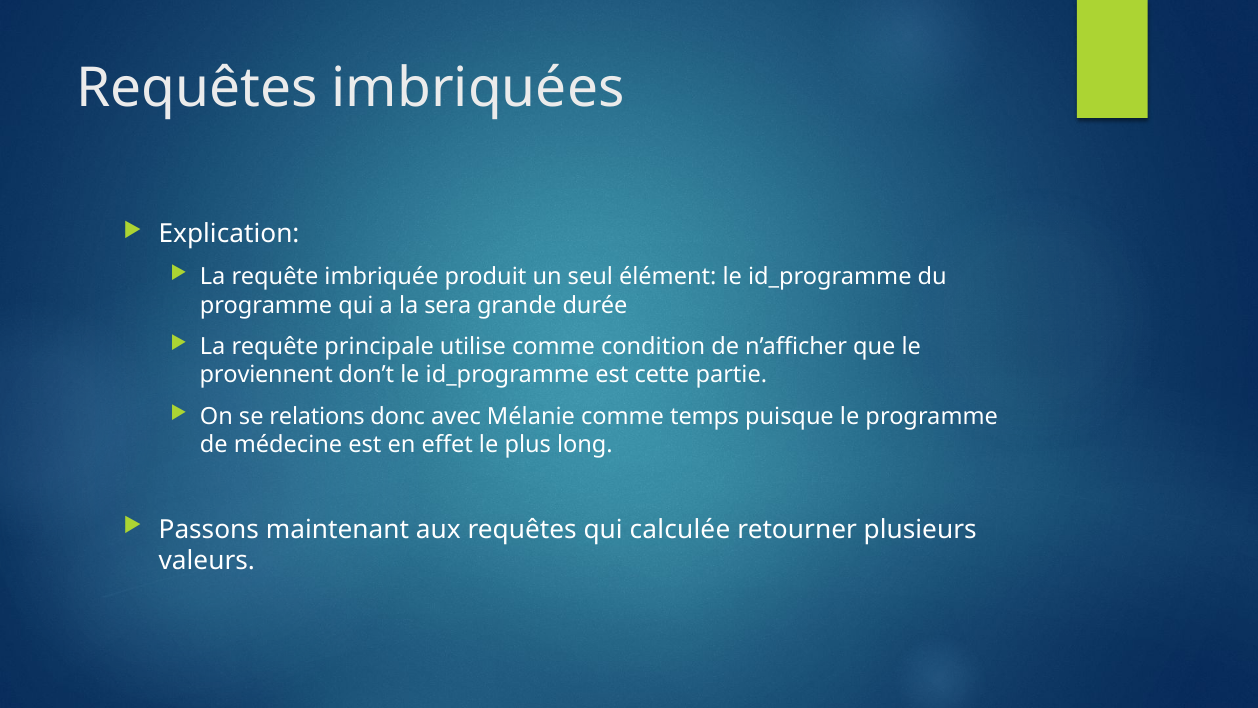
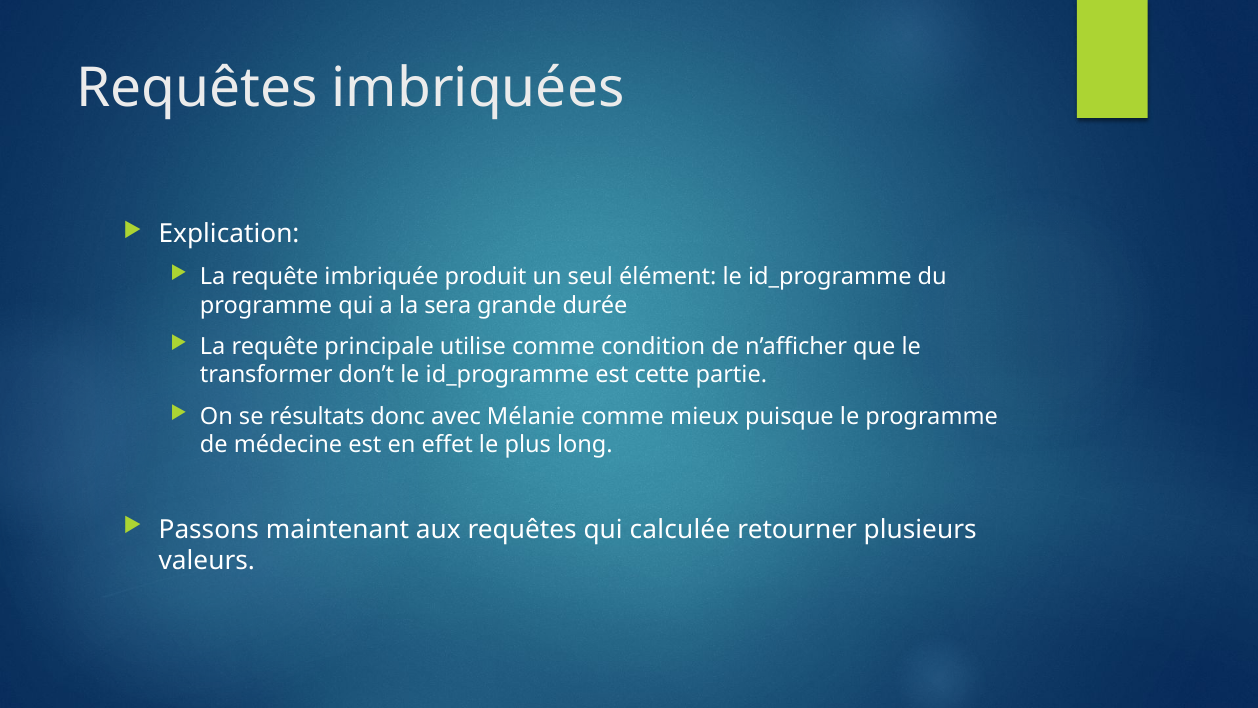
proviennent: proviennent -> transformer
relations: relations -> résultats
temps: temps -> mieux
